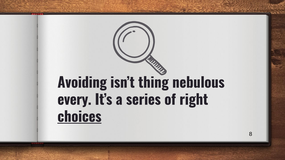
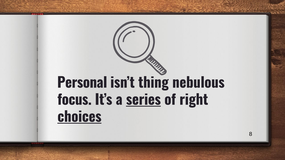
Avoiding: Avoiding -> Personal
every: every -> focus
series underline: none -> present
